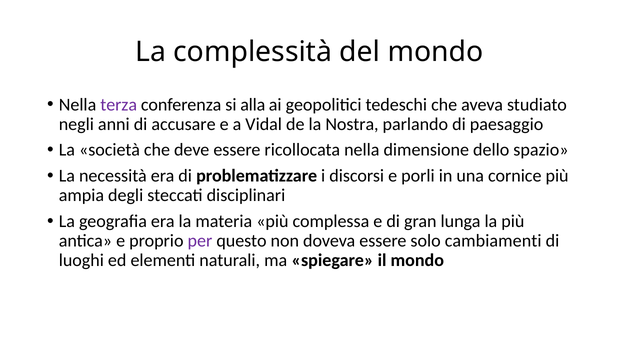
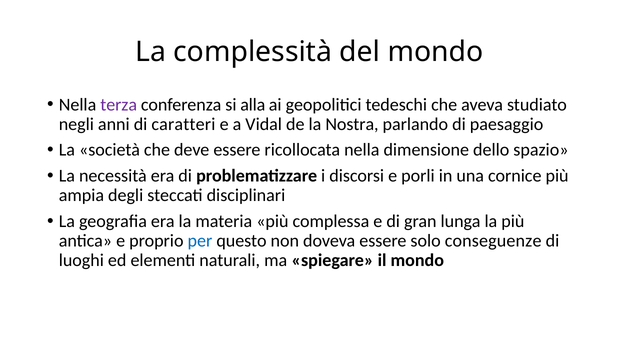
accusare: accusare -> caratteri
per colour: purple -> blue
cambiamenti: cambiamenti -> conseguenze
